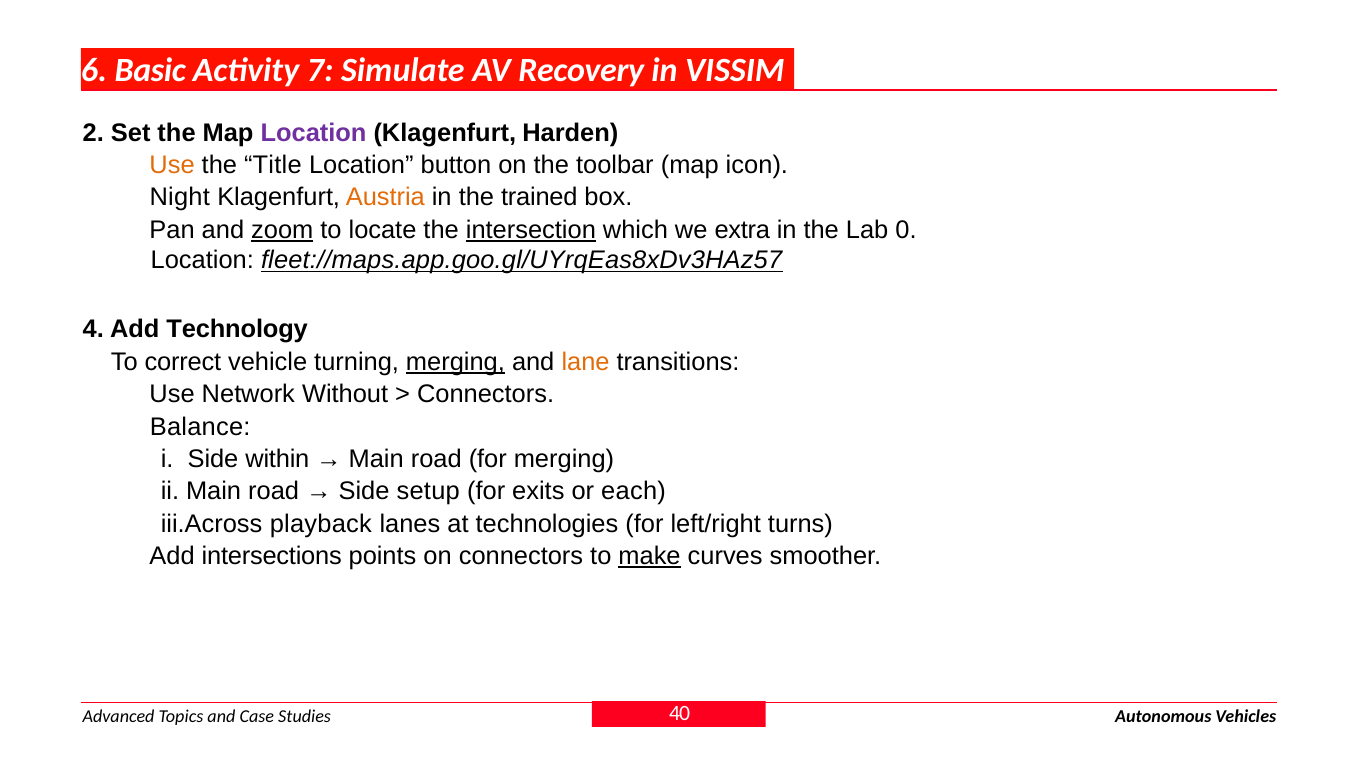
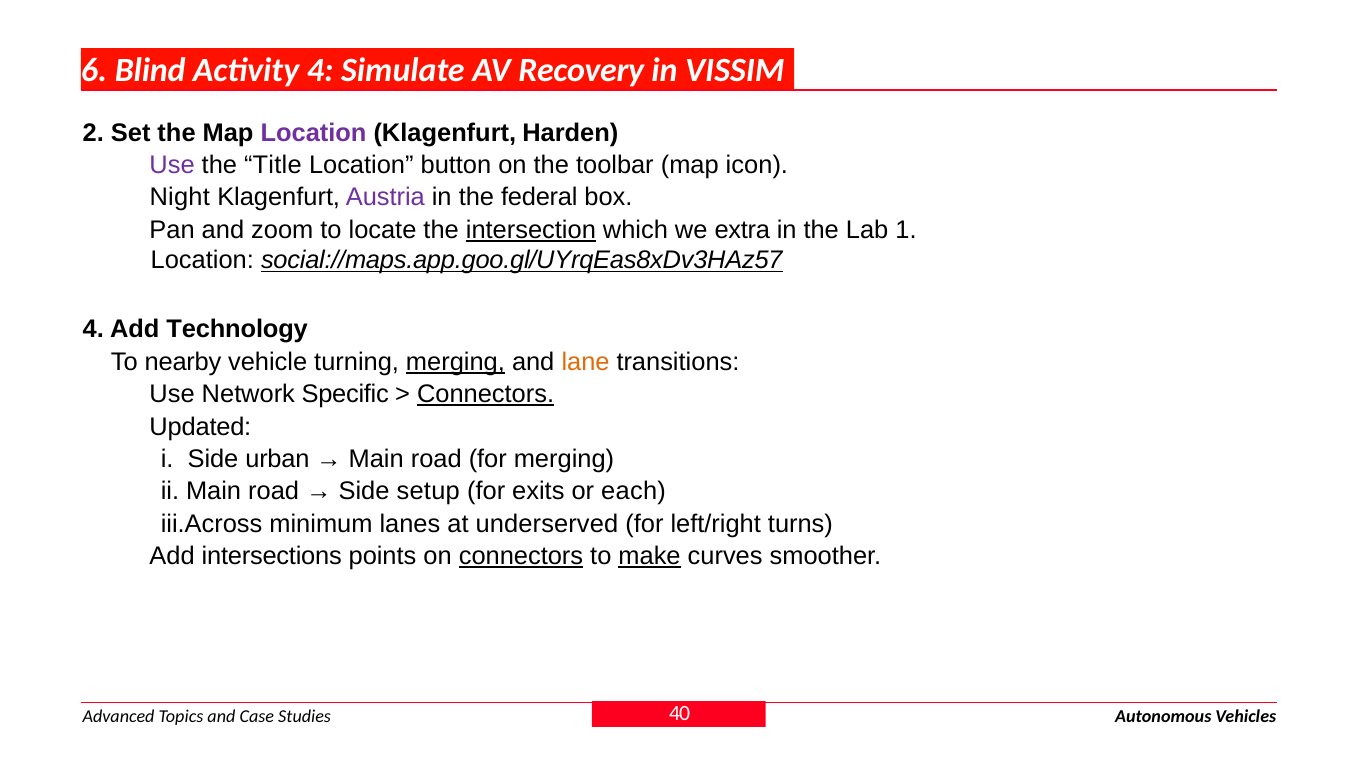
Basic: Basic -> Blind
Activity 7: 7 -> 4
Use at (172, 165) colour: orange -> purple
Austria colour: orange -> purple
trained: trained -> federal
zoom underline: present -> none
0: 0 -> 1
fleet://maps.app.goo.gl/UYrqEas8xDv3HAz57: fleet://maps.app.goo.gl/UYrqEas8xDv3HAz57 -> social://maps.app.goo.gl/UYrqEas8xDv3HAz57
correct: correct -> nearby
Without: Without -> Specific
Connectors at (486, 394) underline: none -> present
Balance: Balance -> Updated
within: within -> urban
playback: playback -> minimum
technologies: technologies -> underserved
connectors at (521, 556) underline: none -> present
